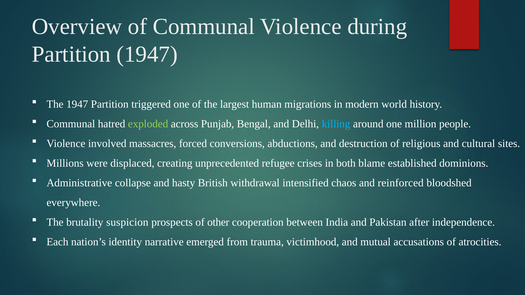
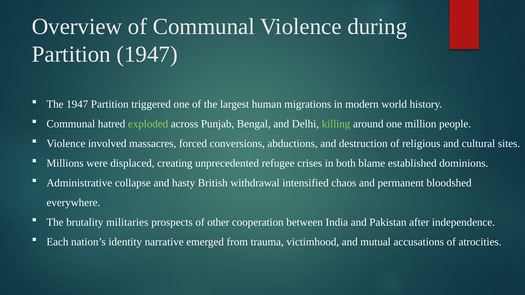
killing colour: light blue -> light green
reinforced: reinforced -> permanent
suspicion: suspicion -> militaries
